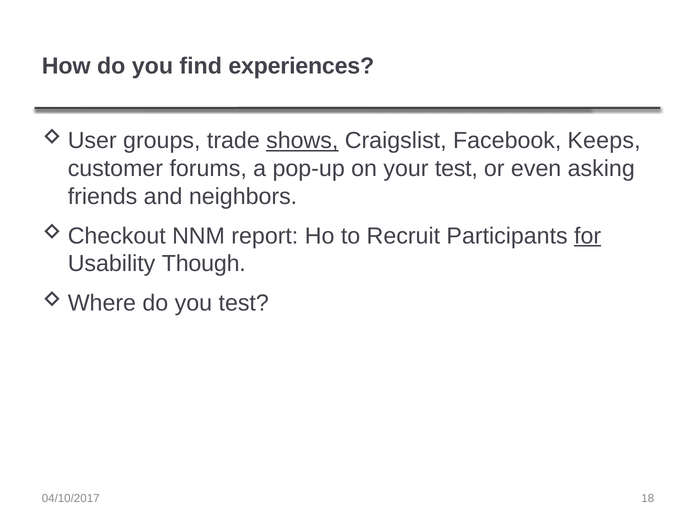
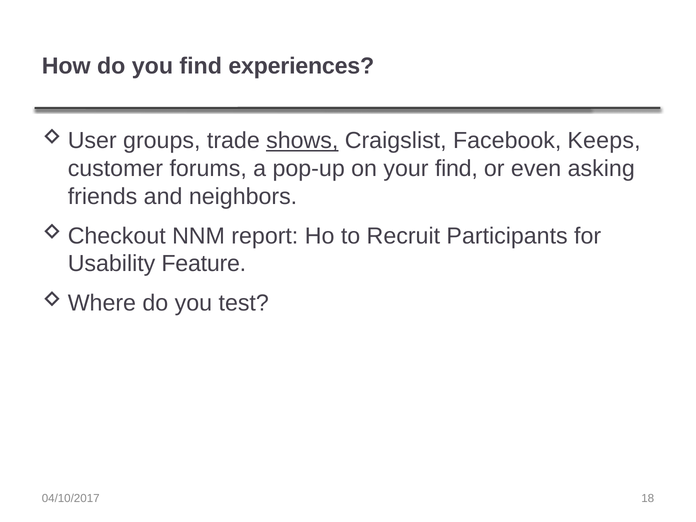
your test: test -> find
for underline: present -> none
Though: Though -> Feature
